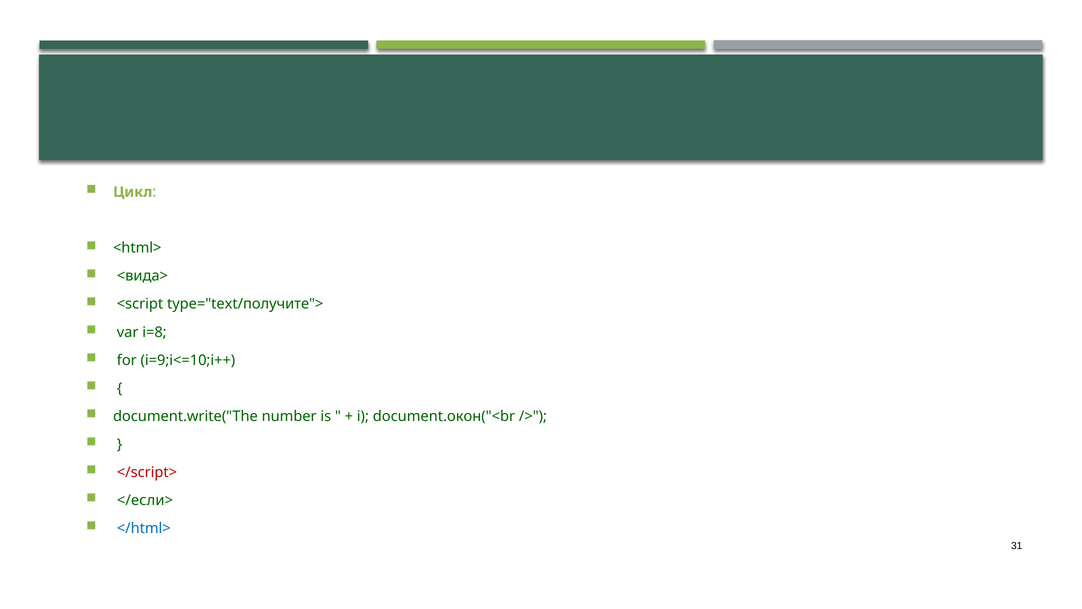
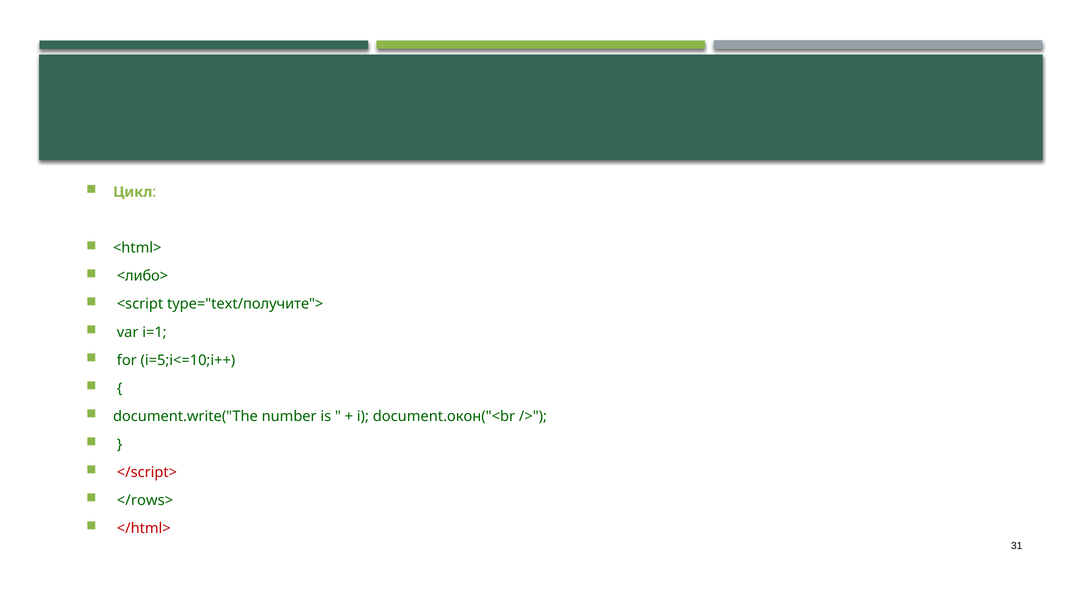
<вида>: <вида> -> <либо>
i=8: i=8 -> i=1
i=9;i<=10;i++: i=9;i<=10;i++ -> i=5;i<=10;i++
</если>: </если> -> </rows>
</html> colour: blue -> red
